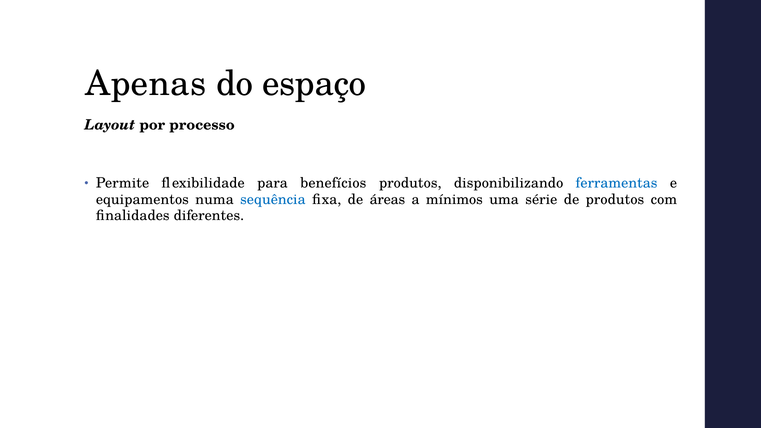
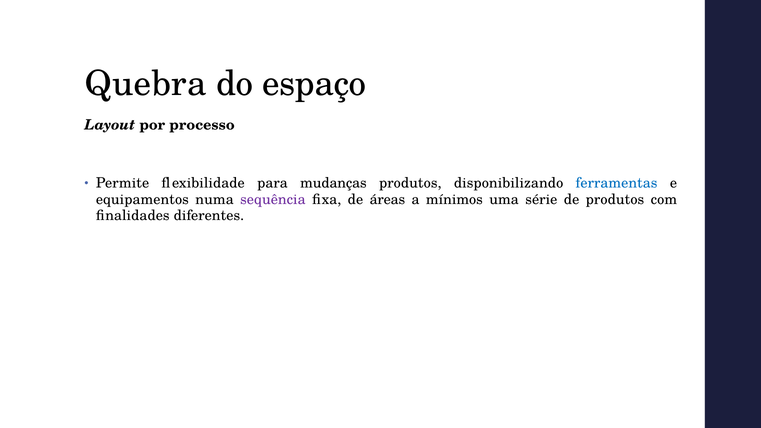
Apenas: Apenas -> Quebra
benefícios: benefícios -> mudanças
sequência colour: blue -> purple
